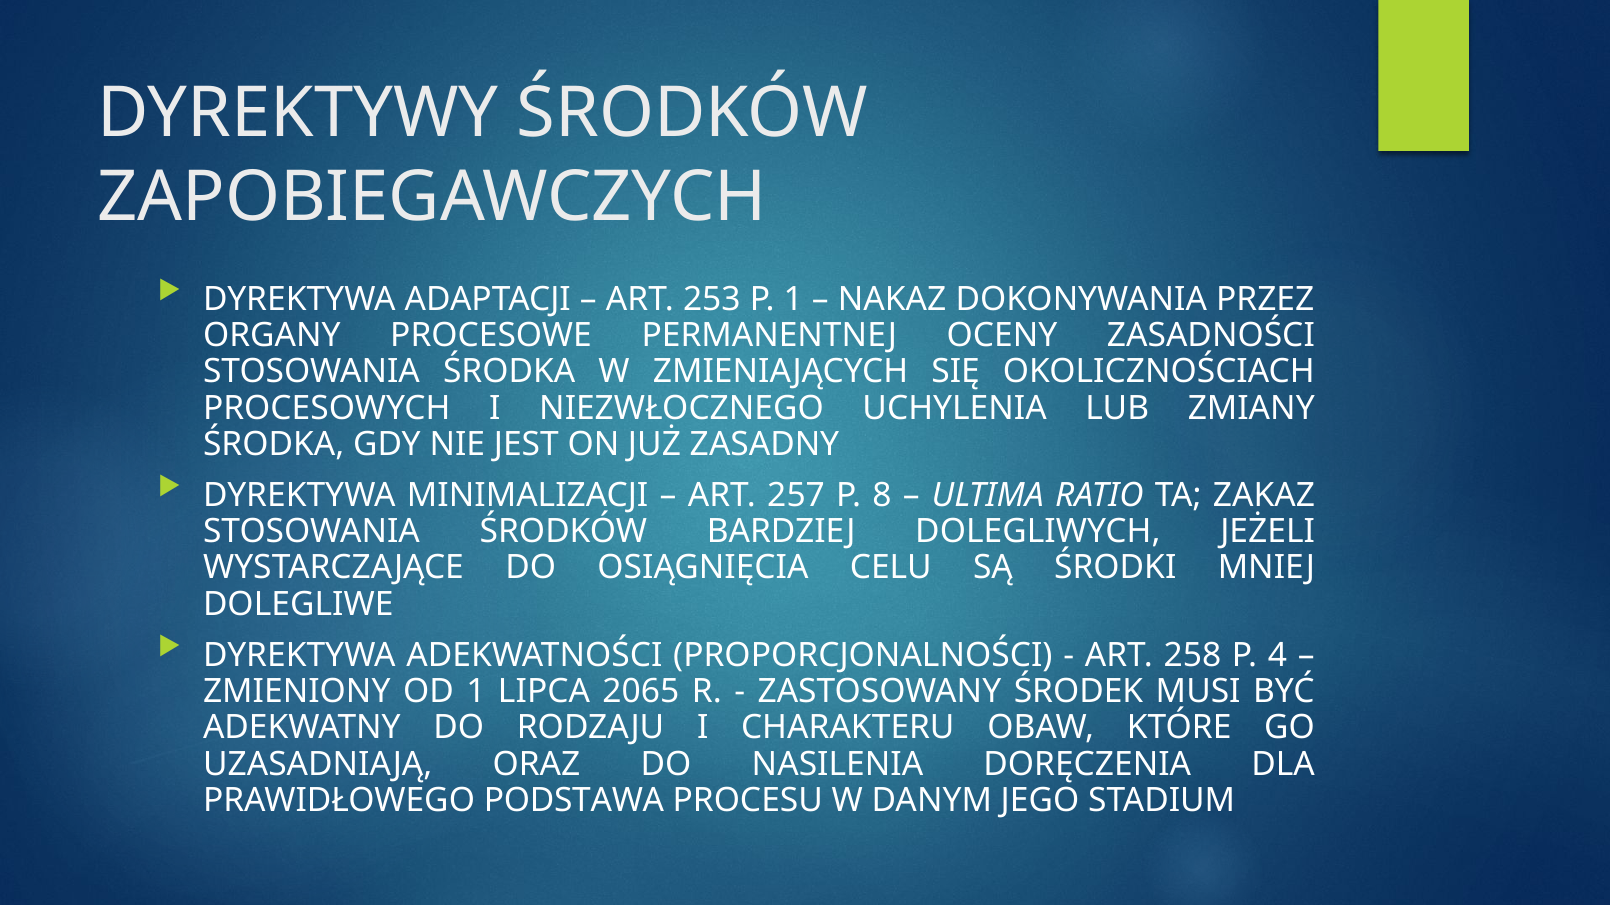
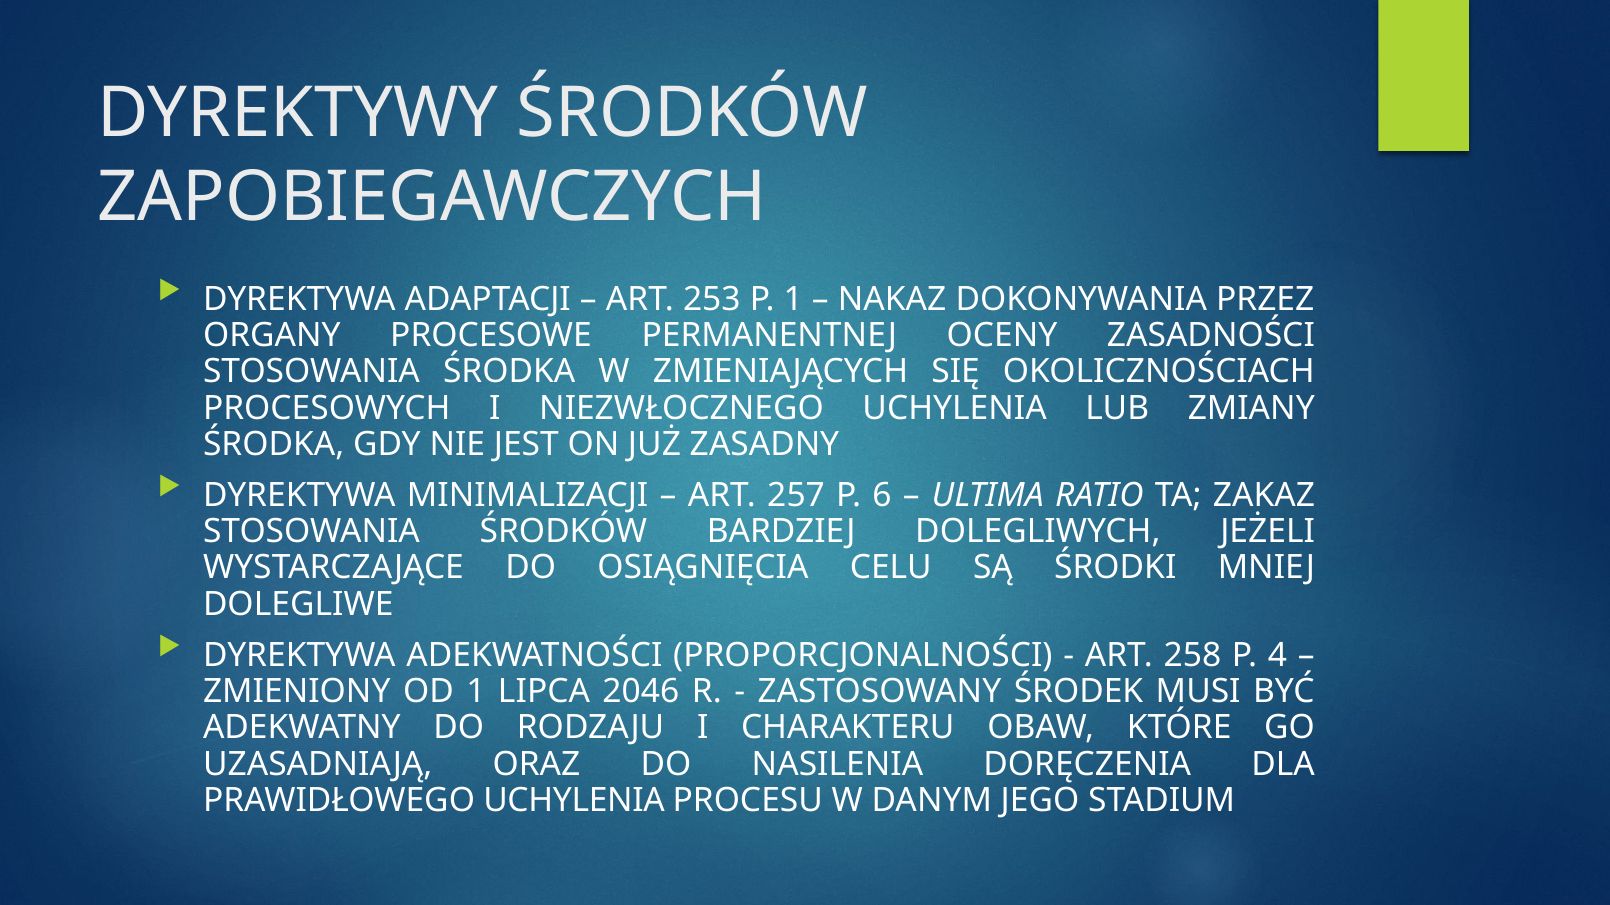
8: 8 -> 6
2065: 2065 -> 2046
PRAWIDŁOWEGO PODSTAWA: PODSTAWA -> UCHYLENIA
